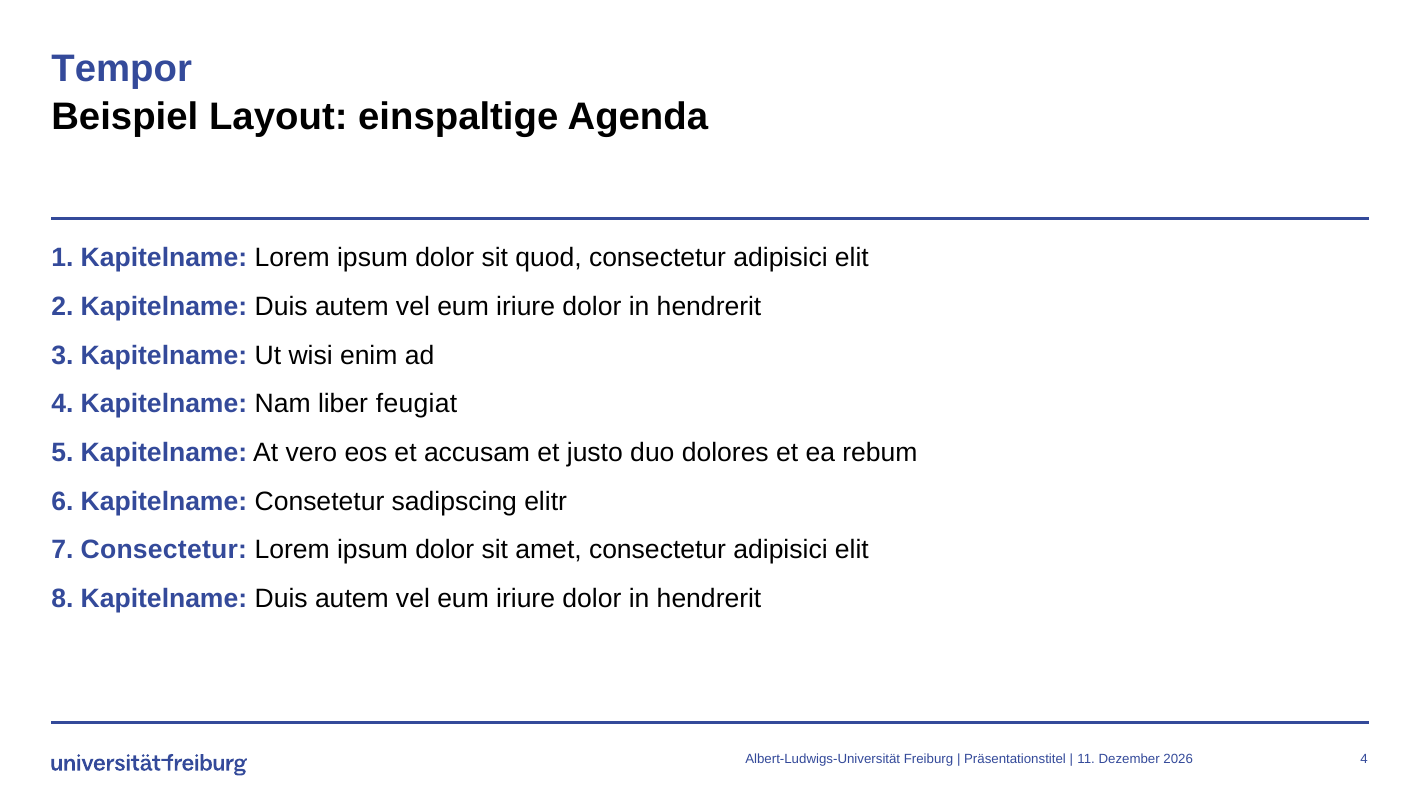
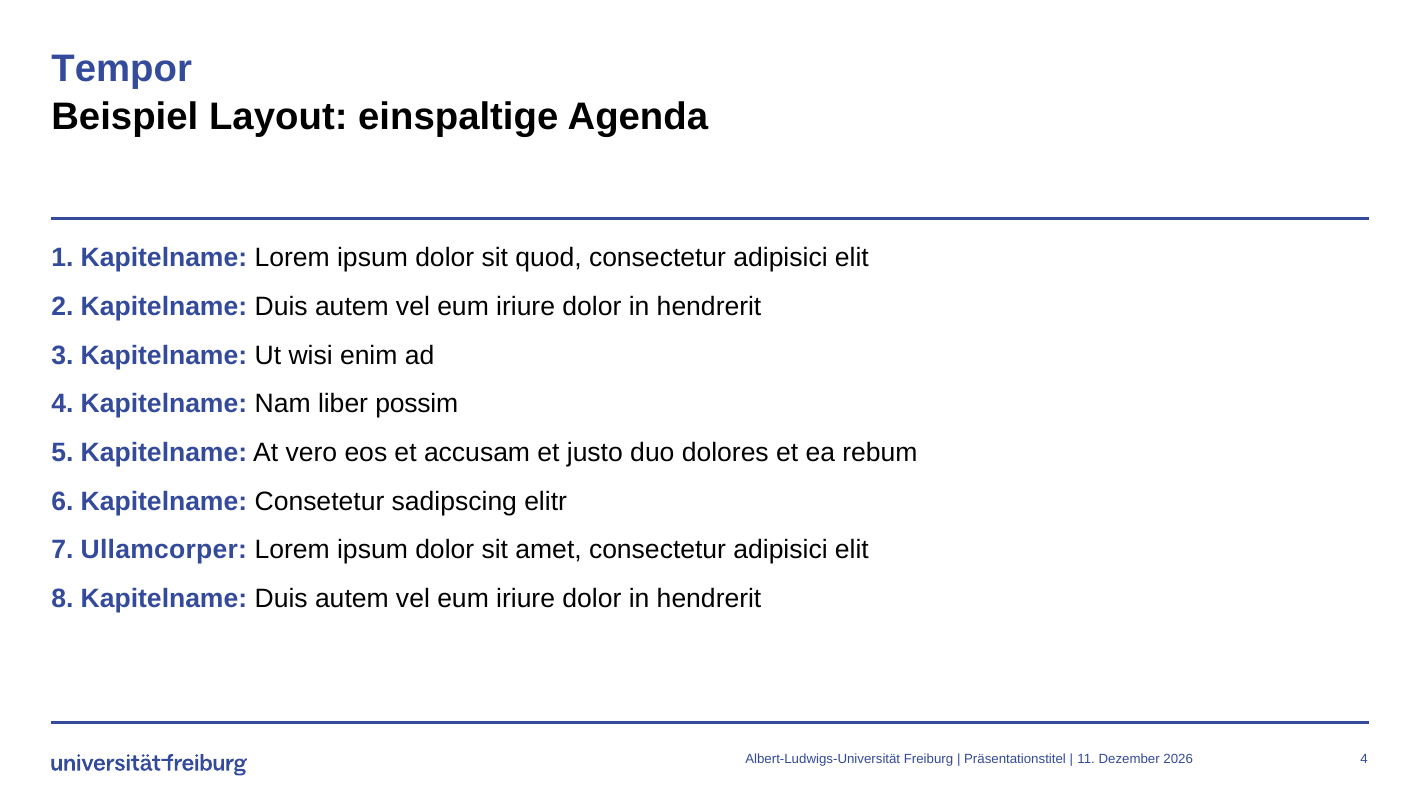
feugiat: feugiat -> possim
7 Consectetur: Consectetur -> Ullamcorper
